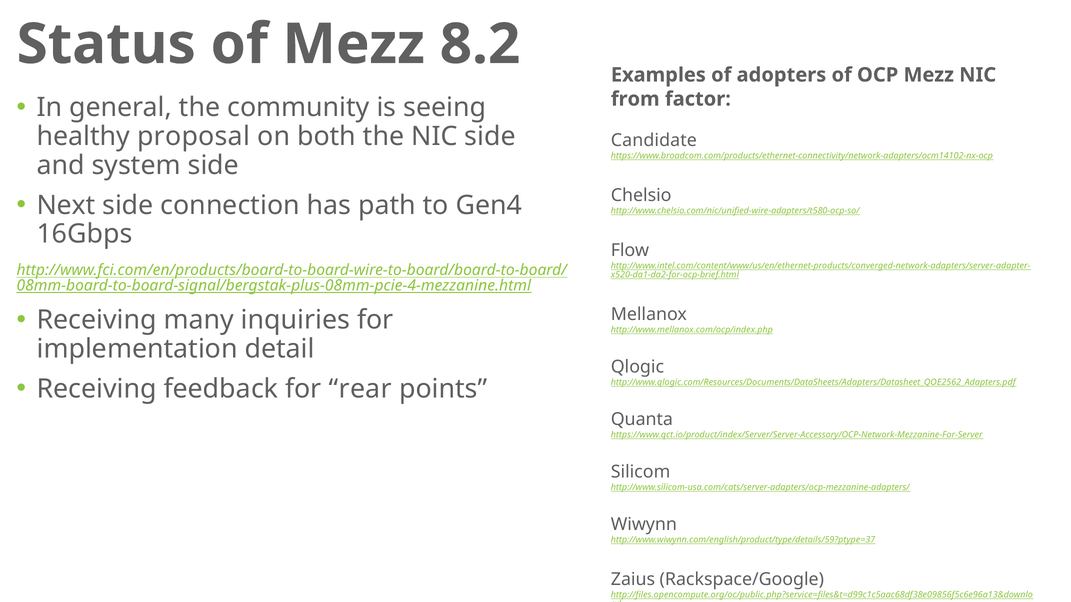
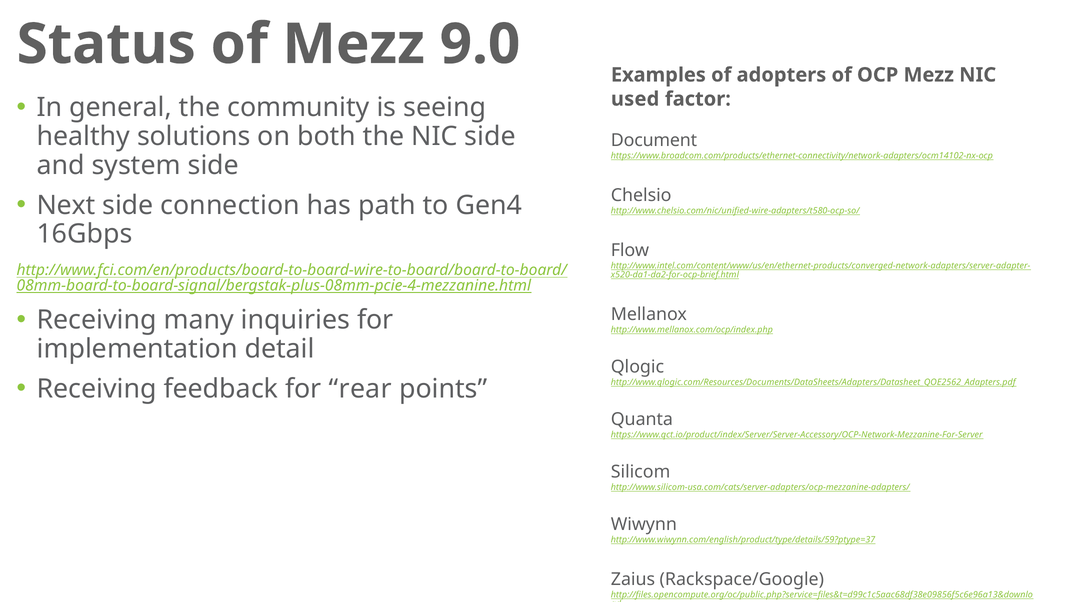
8.2: 8.2 -> 9.0
from: from -> used
proposal: proposal -> solutions
Candidate: Candidate -> Document
